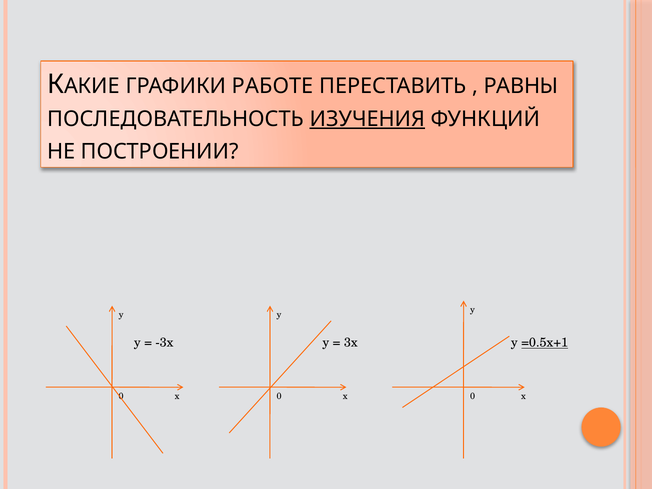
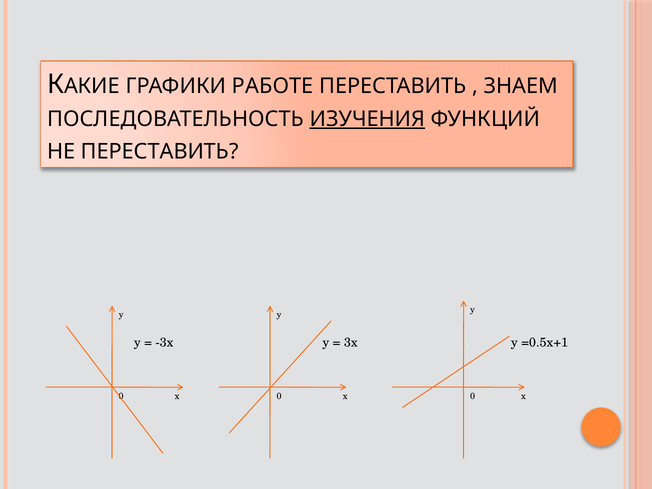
РАВНЫ: РАВНЫ -> ЗНАЕМ
НЕ ПОСТРОЕНИИ: ПОСТРОЕНИИ -> ПЕРЕСТАВИТЬ
=0.5x+1 underline: present -> none
